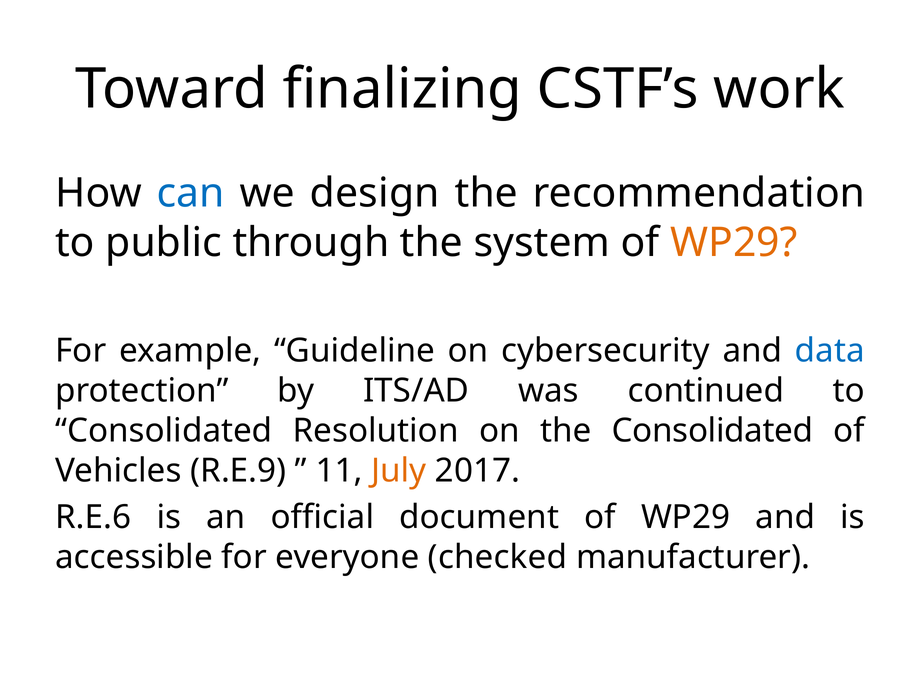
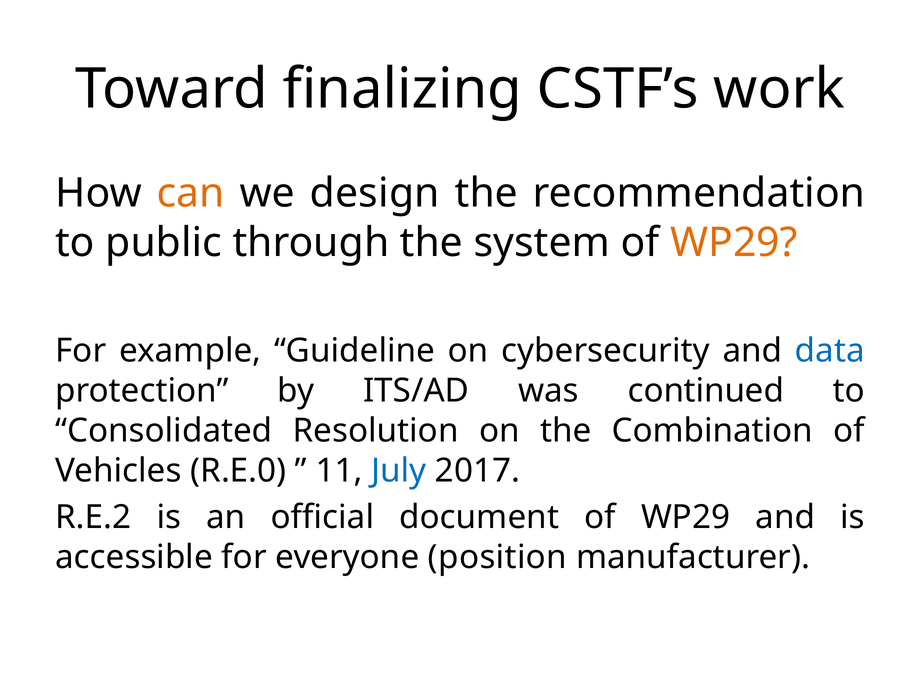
can colour: blue -> orange
the Consolidated: Consolidated -> Combination
R.E.9: R.E.9 -> R.E.0
July colour: orange -> blue
R.E.6: R.E.6 -> R.E.2
checked: checked -> position
